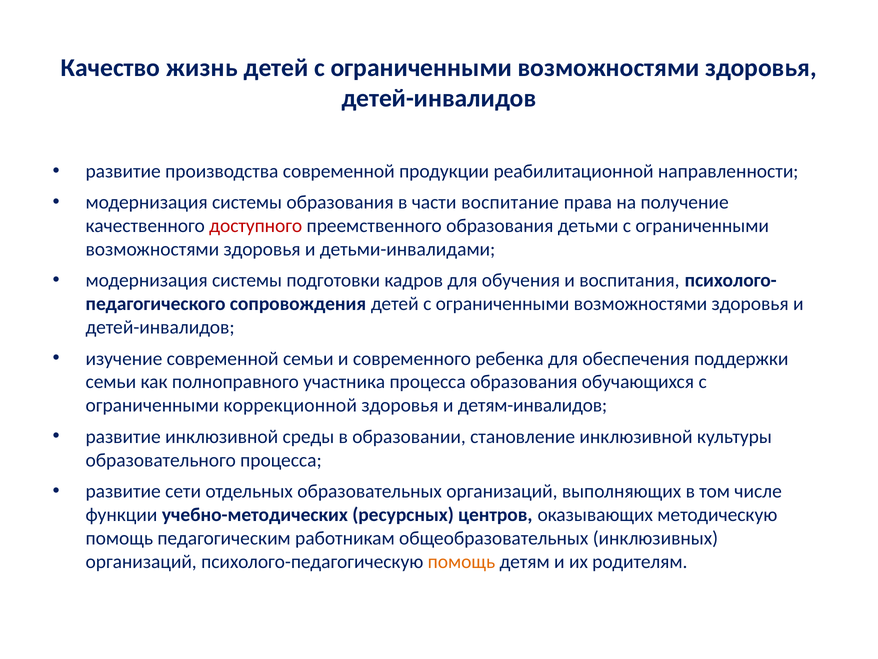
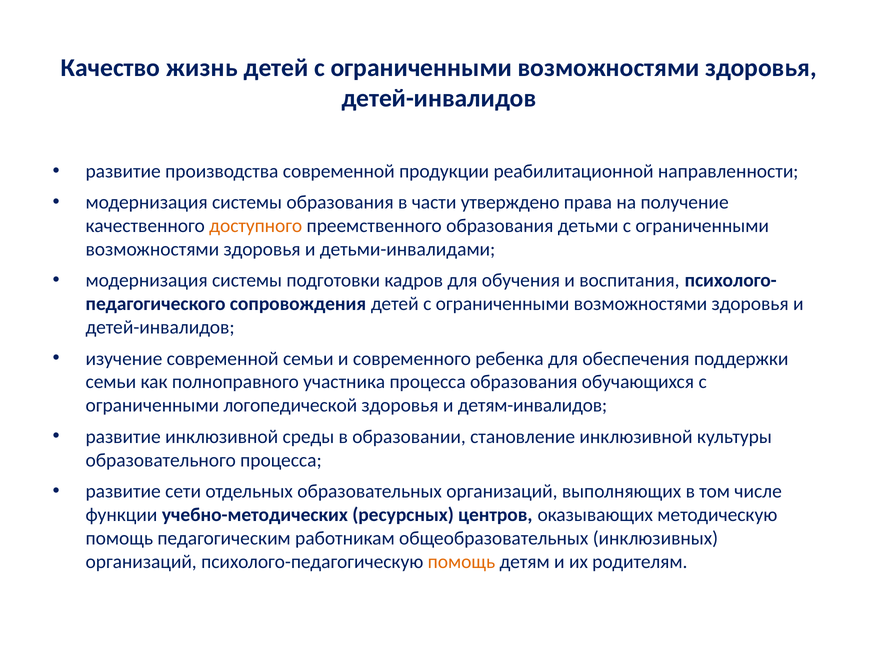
воспитание: воспитание -> утверждено
доступного colour: red -> orange
коррекционной: коррекционной -> логопедической
